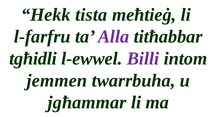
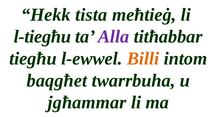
l-farfru: l-farfru -> l-tiegħu
tgħidli: tgħidli -> tiegħu
Billi colour: purple -> orange
jemmen: jemmen -> baqgħet
